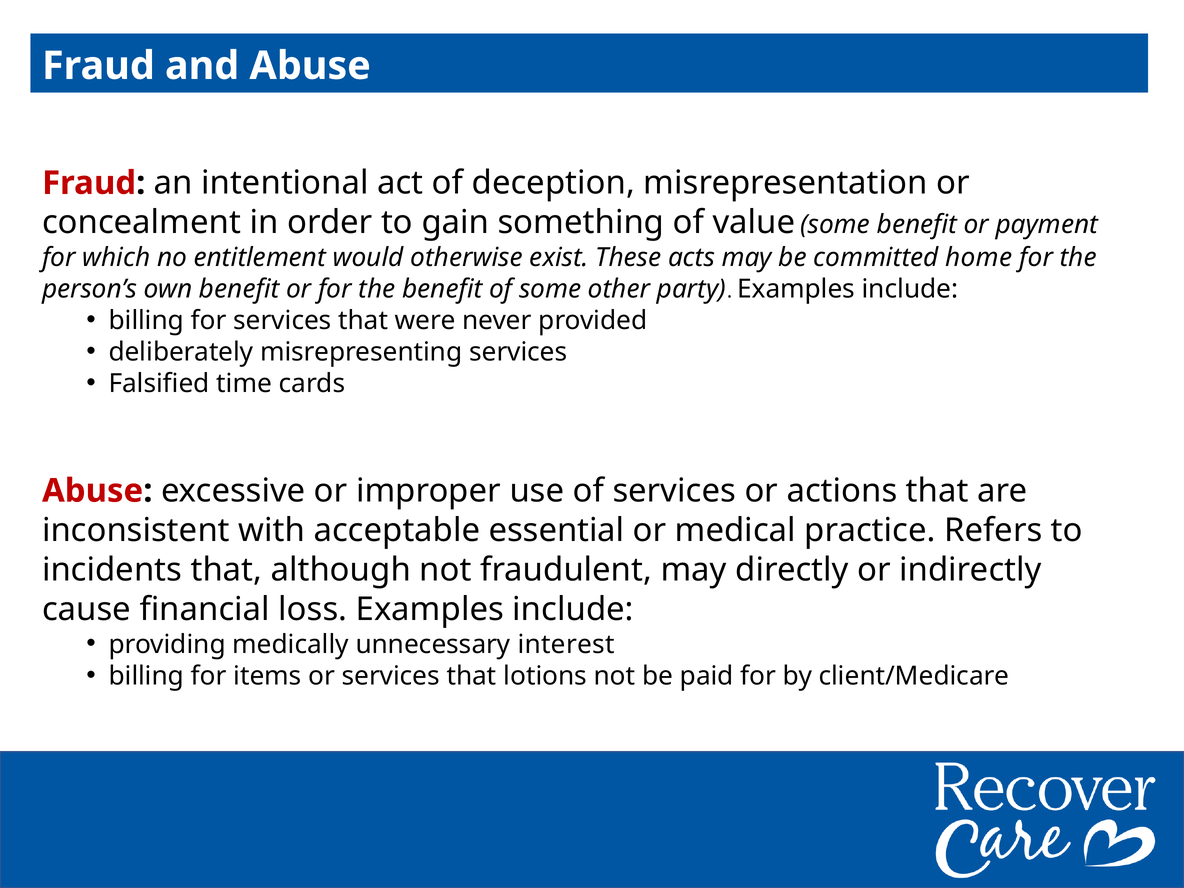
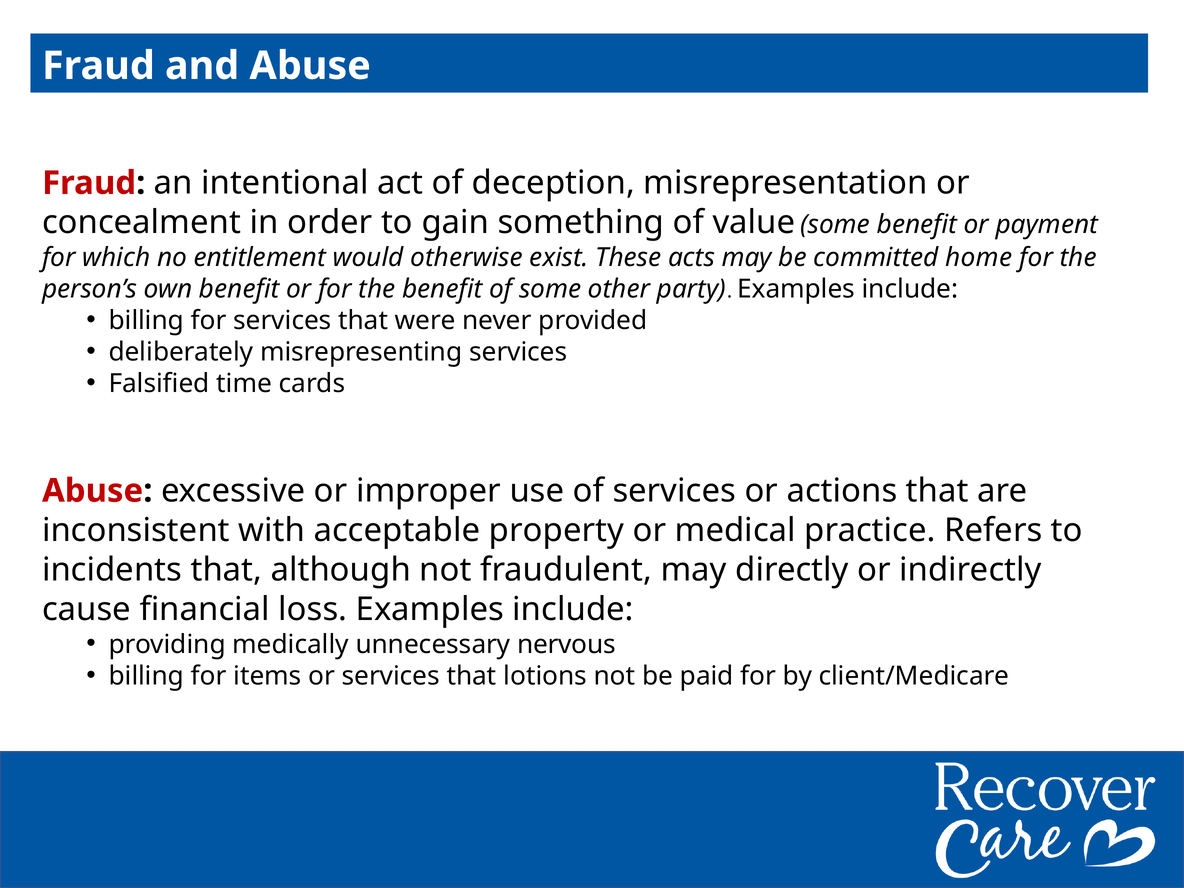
essential: essential -> property
interest: interest -> nervous
